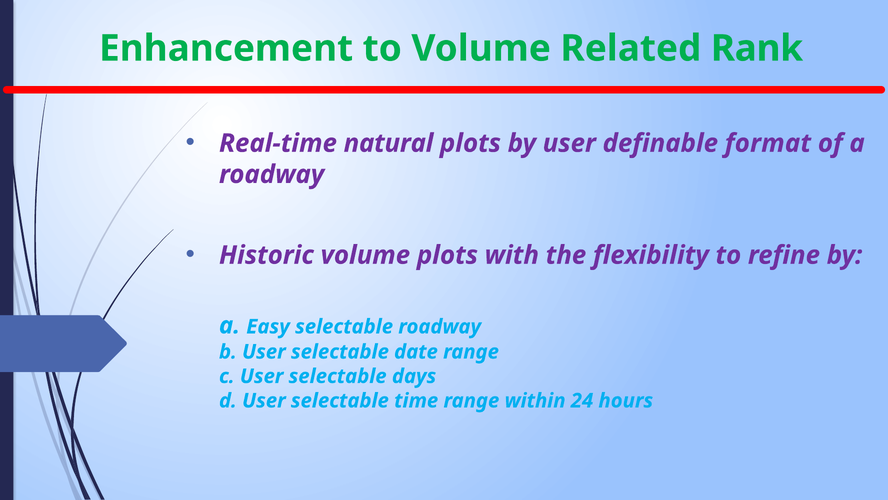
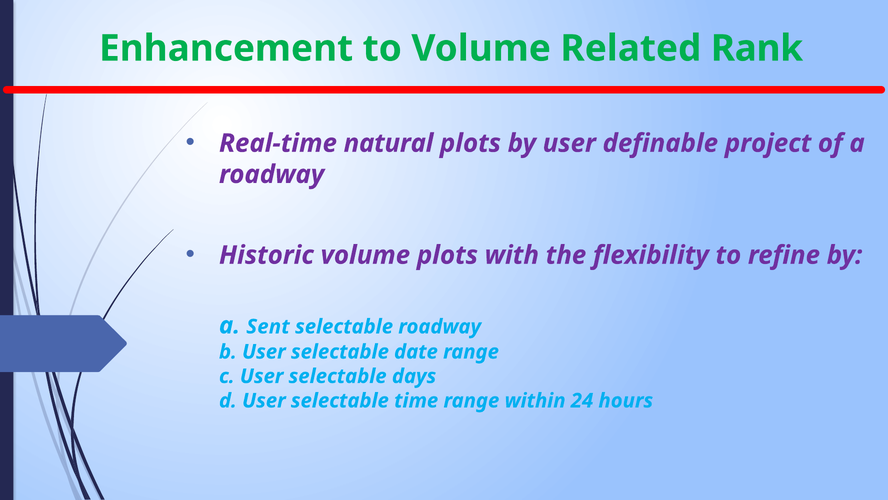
format: format -> project
Easy: Easy -> Sent
